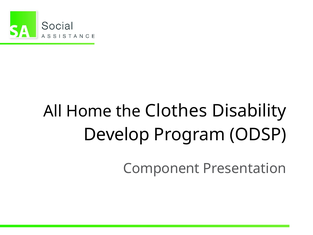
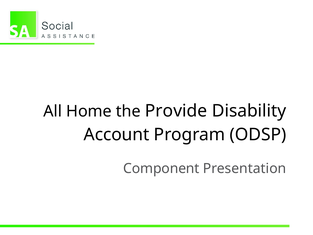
Clothes: Clothes -> Provide
Develop: Develop -> Account
